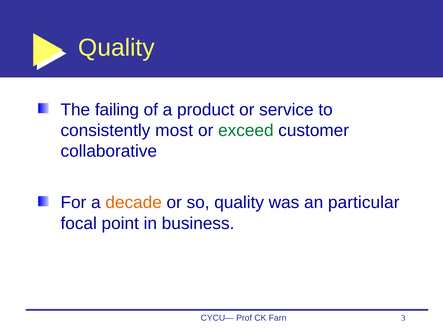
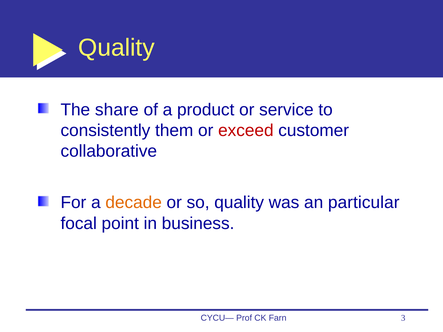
failing: failing -> share
most: most -> them
exceed colour: green -> red
